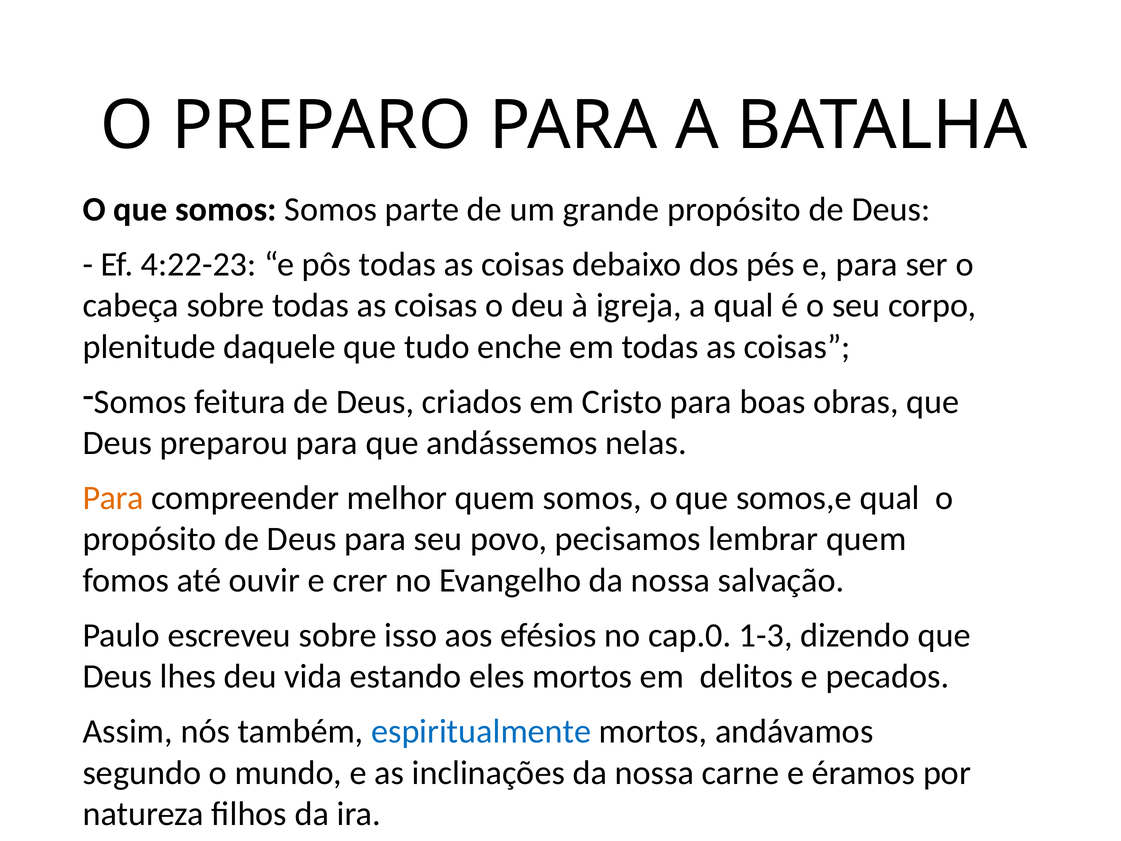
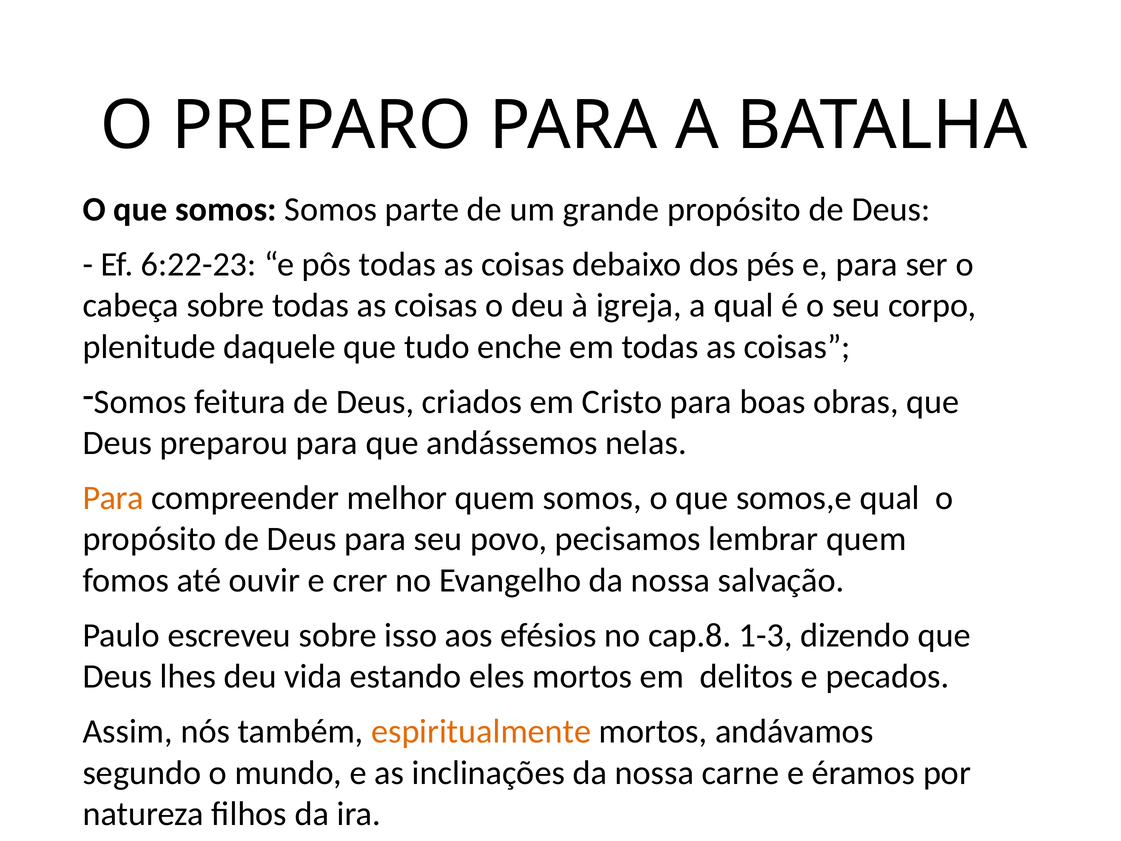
4:22-23: 4:22-23 -> 6:22-23
cap.0: cap.0 -> cap.8
espiritualmente colour: blue -> orange
